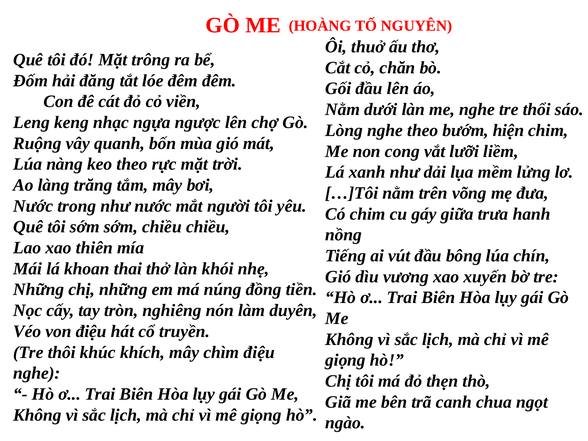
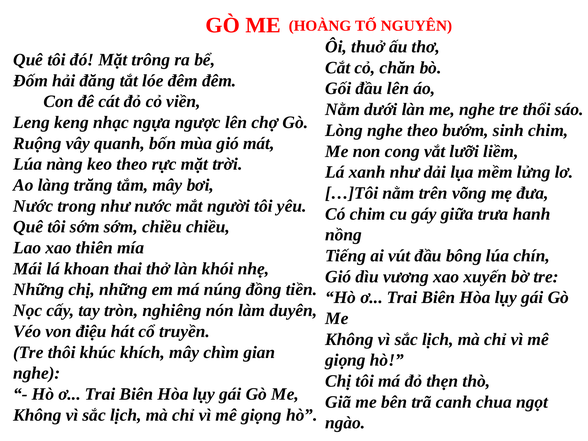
hiện: hiện -> sinh
chìm điệu: điệu -> gian
